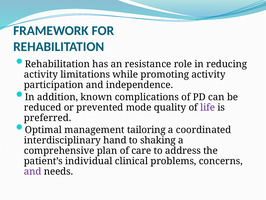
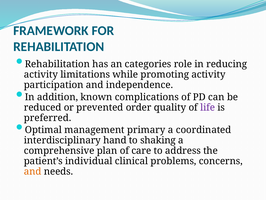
resistance: resistance -> categories
mode: mode -> order
tailoring: tailoring -> primary
and at (33, 171) colour: purple -> orange
